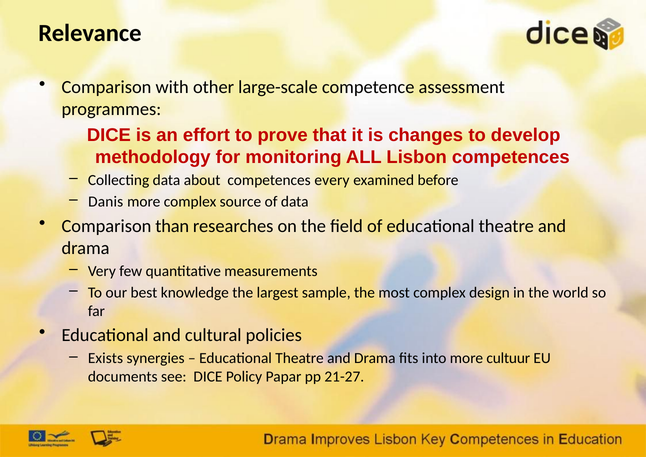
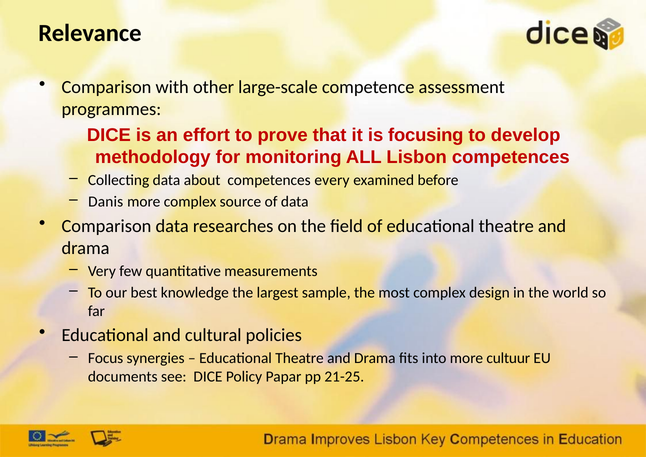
changes: changes -> focusing
Comparison than: than -> data
Exists: Exists -> Focus
21-27: 21-27 -> 21-25
